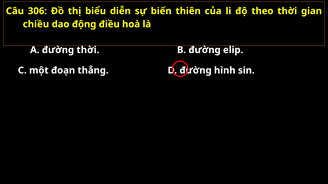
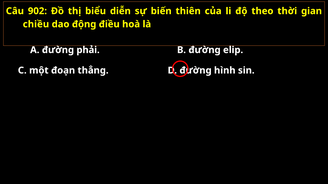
306: 306 -> 902
đường thời: thời -> phải
